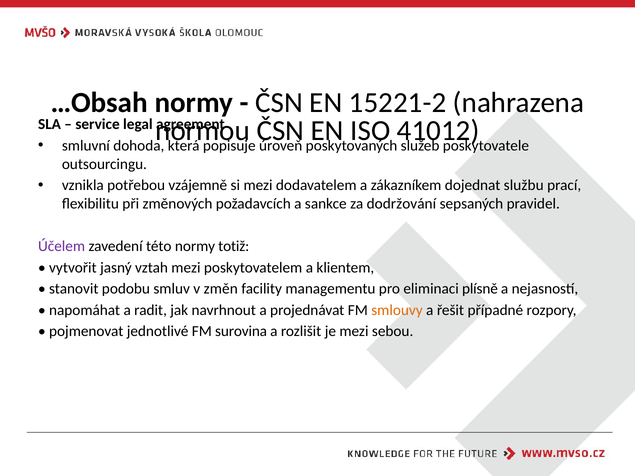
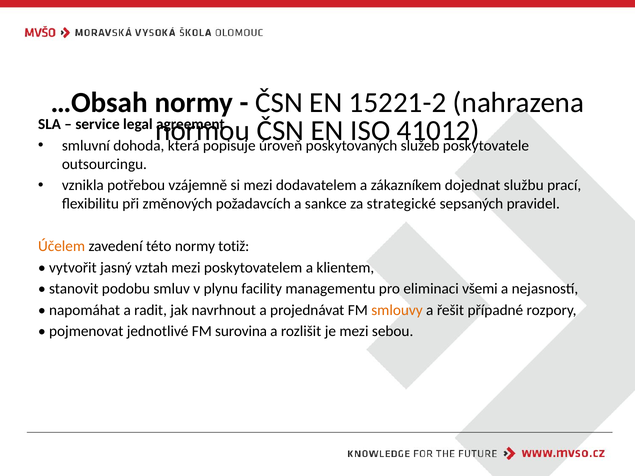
dodržování: dodržování -> strategické
Účelem colour: purple -> orange
změn: změn -> plynu
plísně: plísně -> všemi
